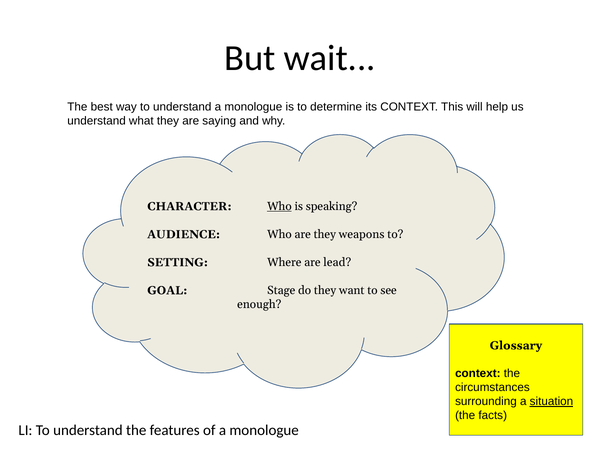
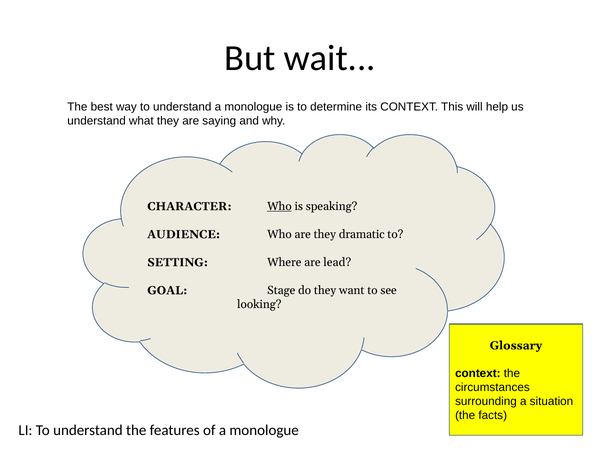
weapons: weapons -> dramatic
enough: enough -> looking
situation underline: present -> none
